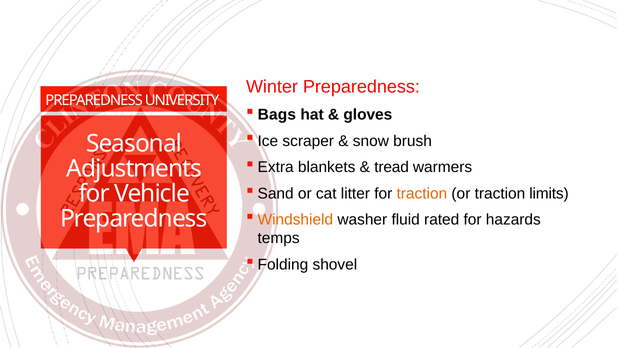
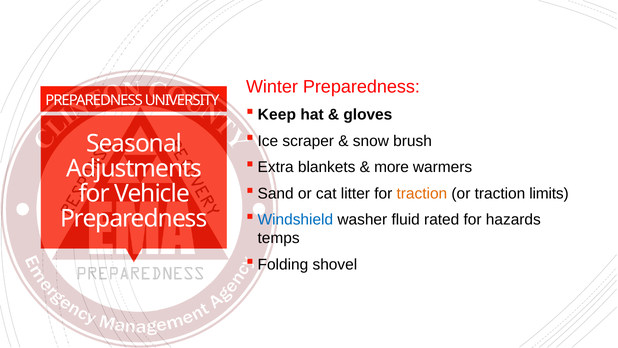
Bags: Bags -> Keep
tread: tread -> more
Windshield colour: orange -> blue
